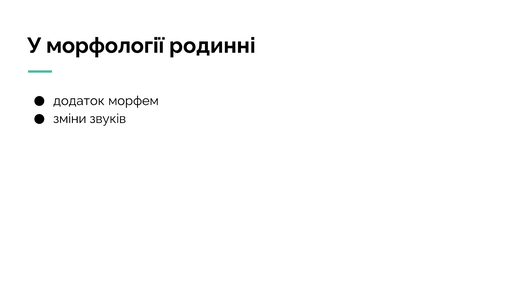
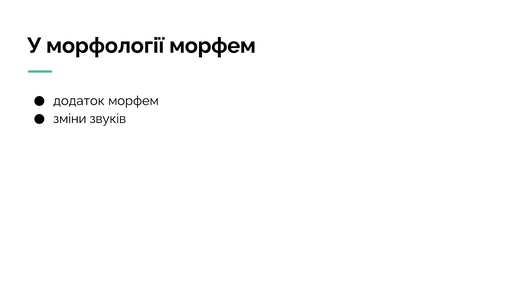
морфології родинні: родинні -> морфем
